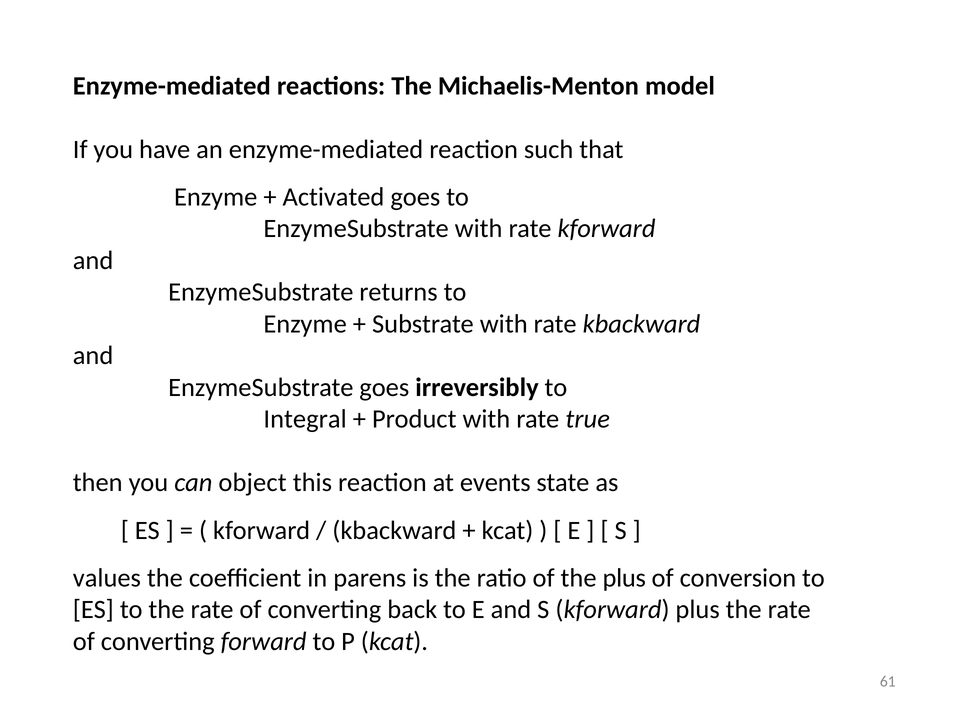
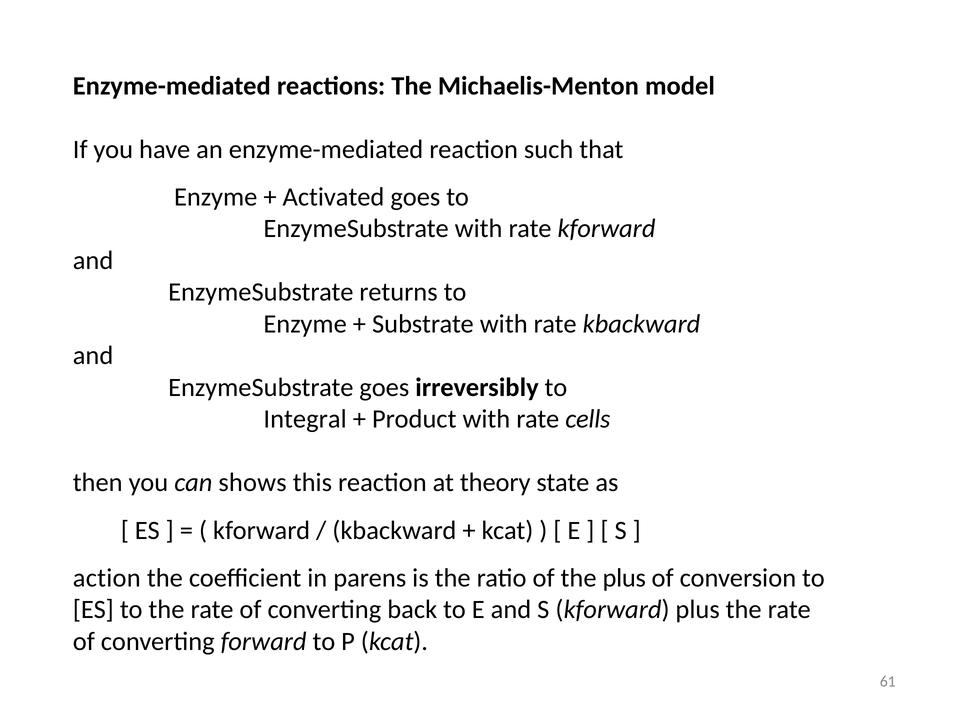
true: true -> cells
object: object -> shows
events: events -> theory
values: values -> action
